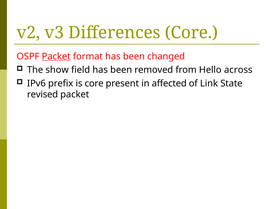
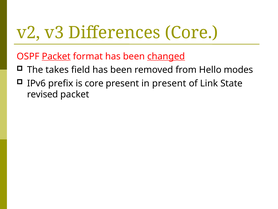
changed underline: none -> present
show: show -> takes
across: across -> modes
in affected: affected -> present
